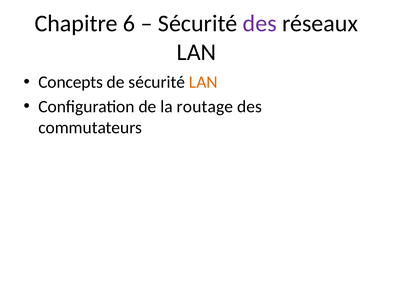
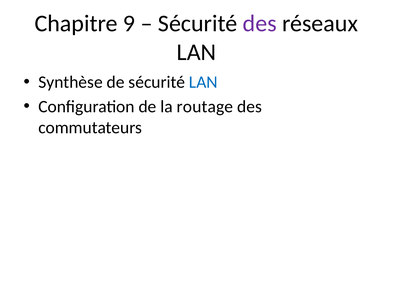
6: 6 -> 9
Concepts: Concepts -> Synthèse
LAN at (203, 82) colour: orange -> blue
